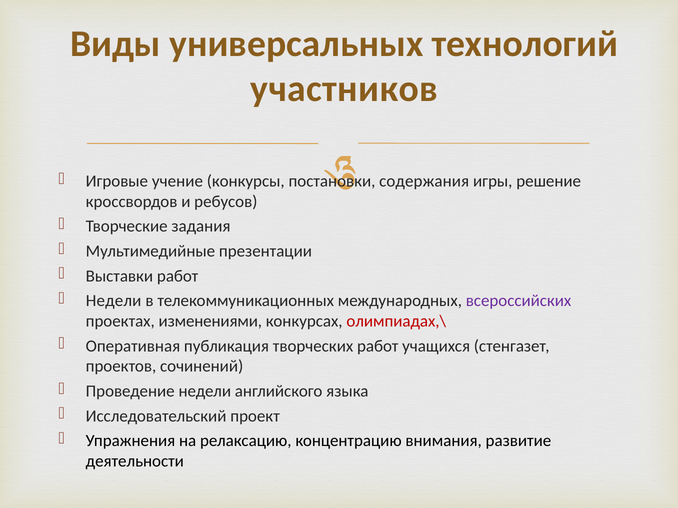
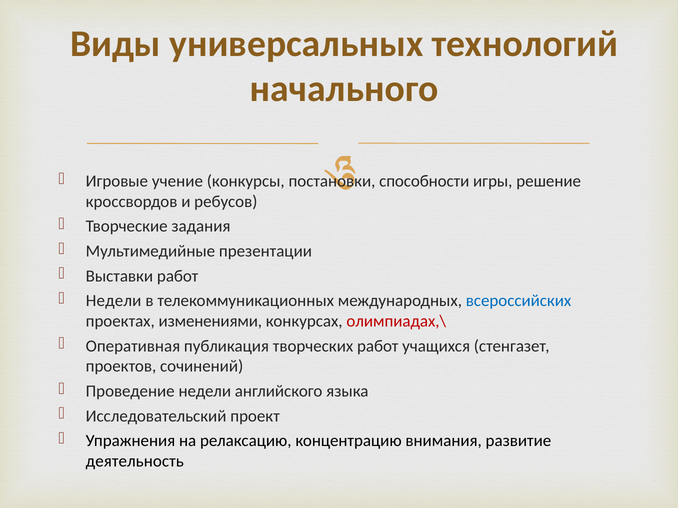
участников: участников -> начального
содержания: содержания -> способности
всероссийских colour: purple -> blue
деятельности: деятельности -> деятельность
